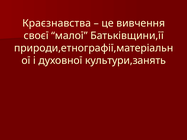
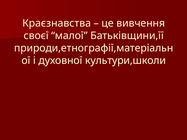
культури,занять: культури,занять -> культури,школи
